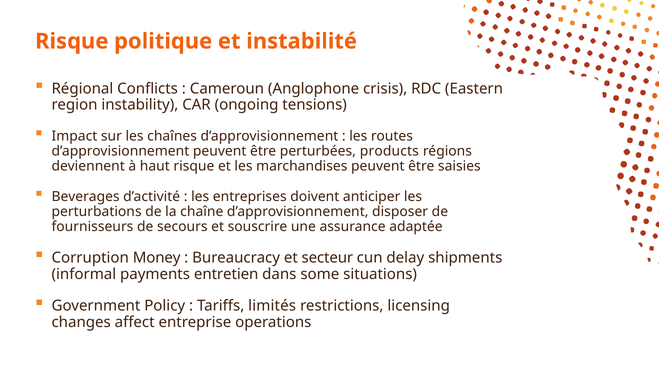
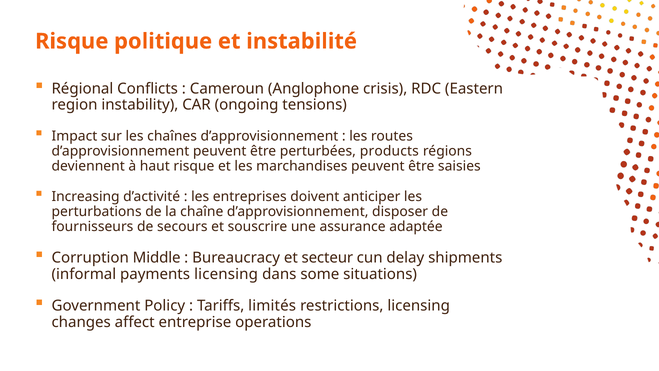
Beverages: Beverages -> Increasing
Money: Money -> Middle
payments entretien: entretien -> licensing
